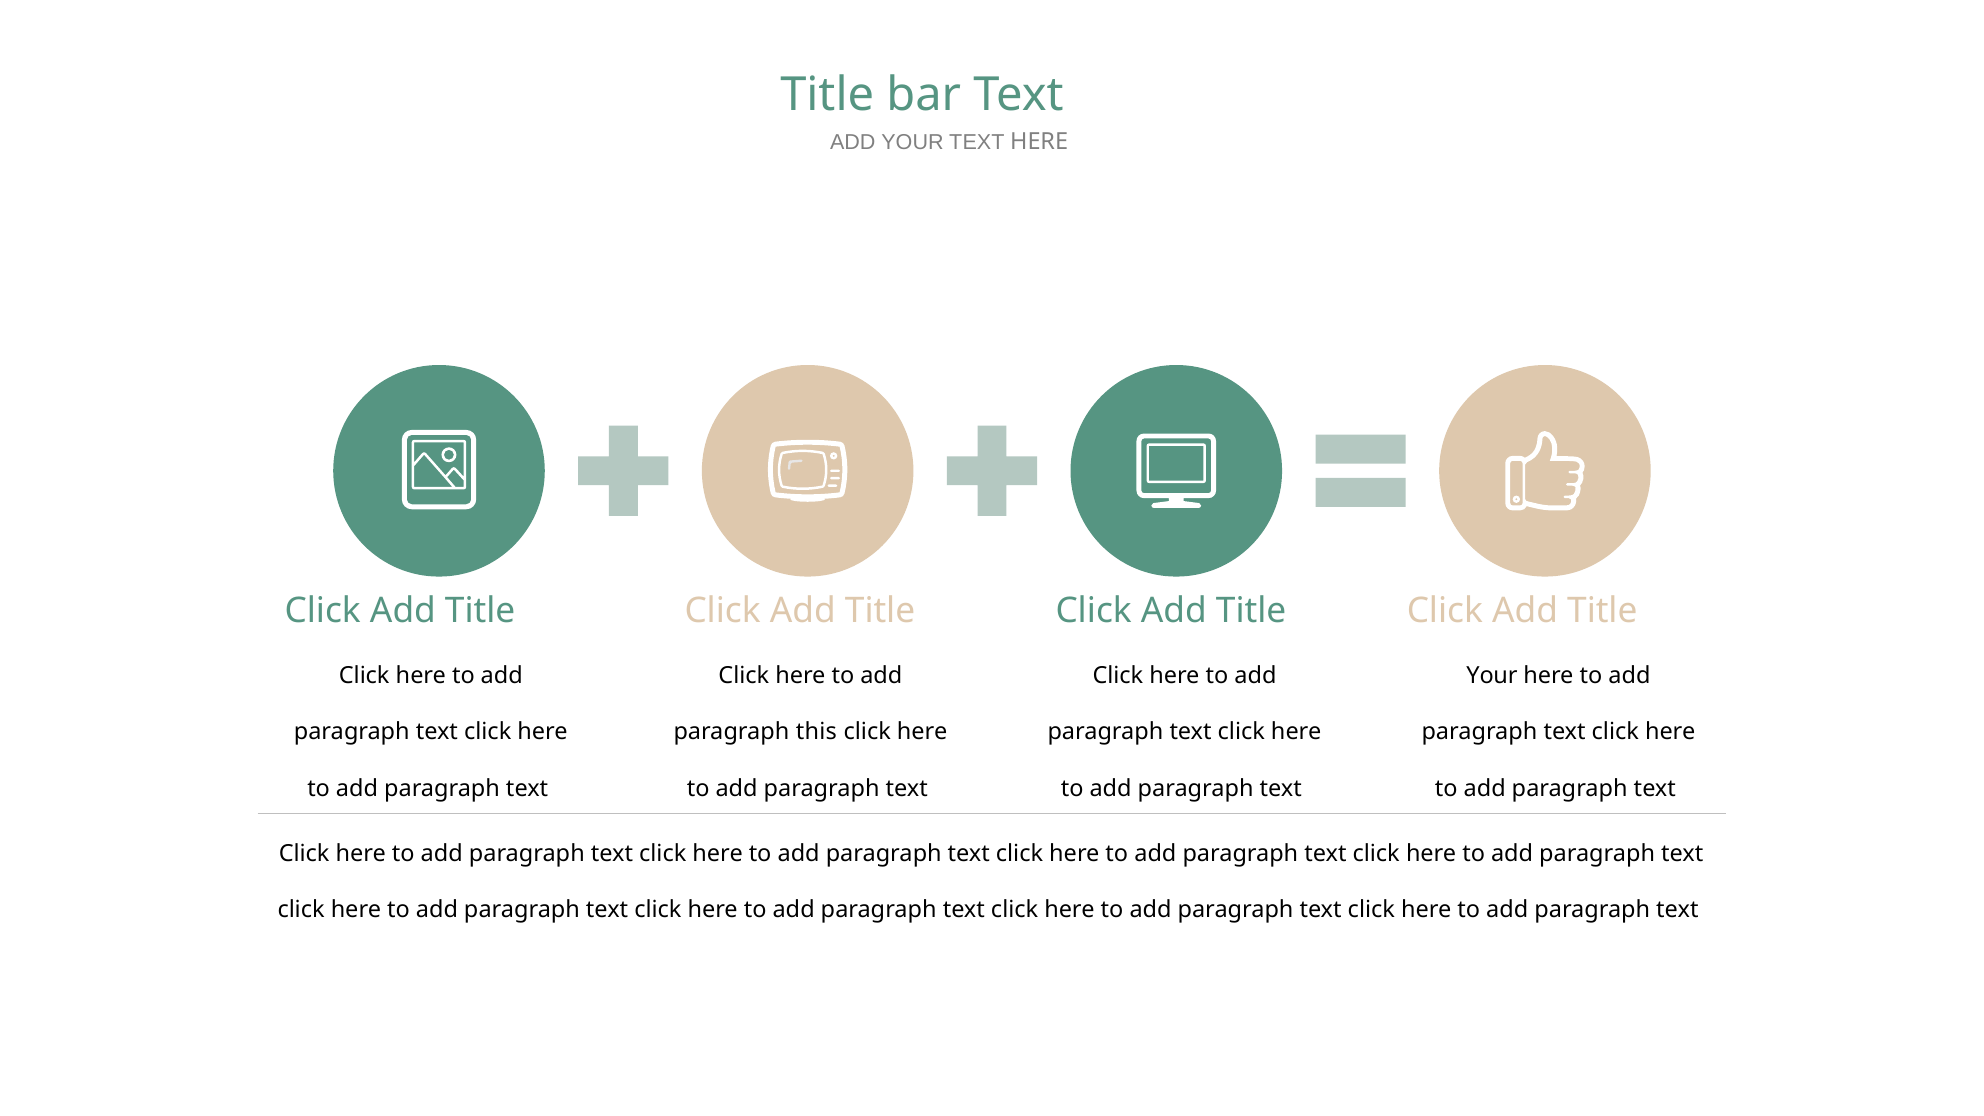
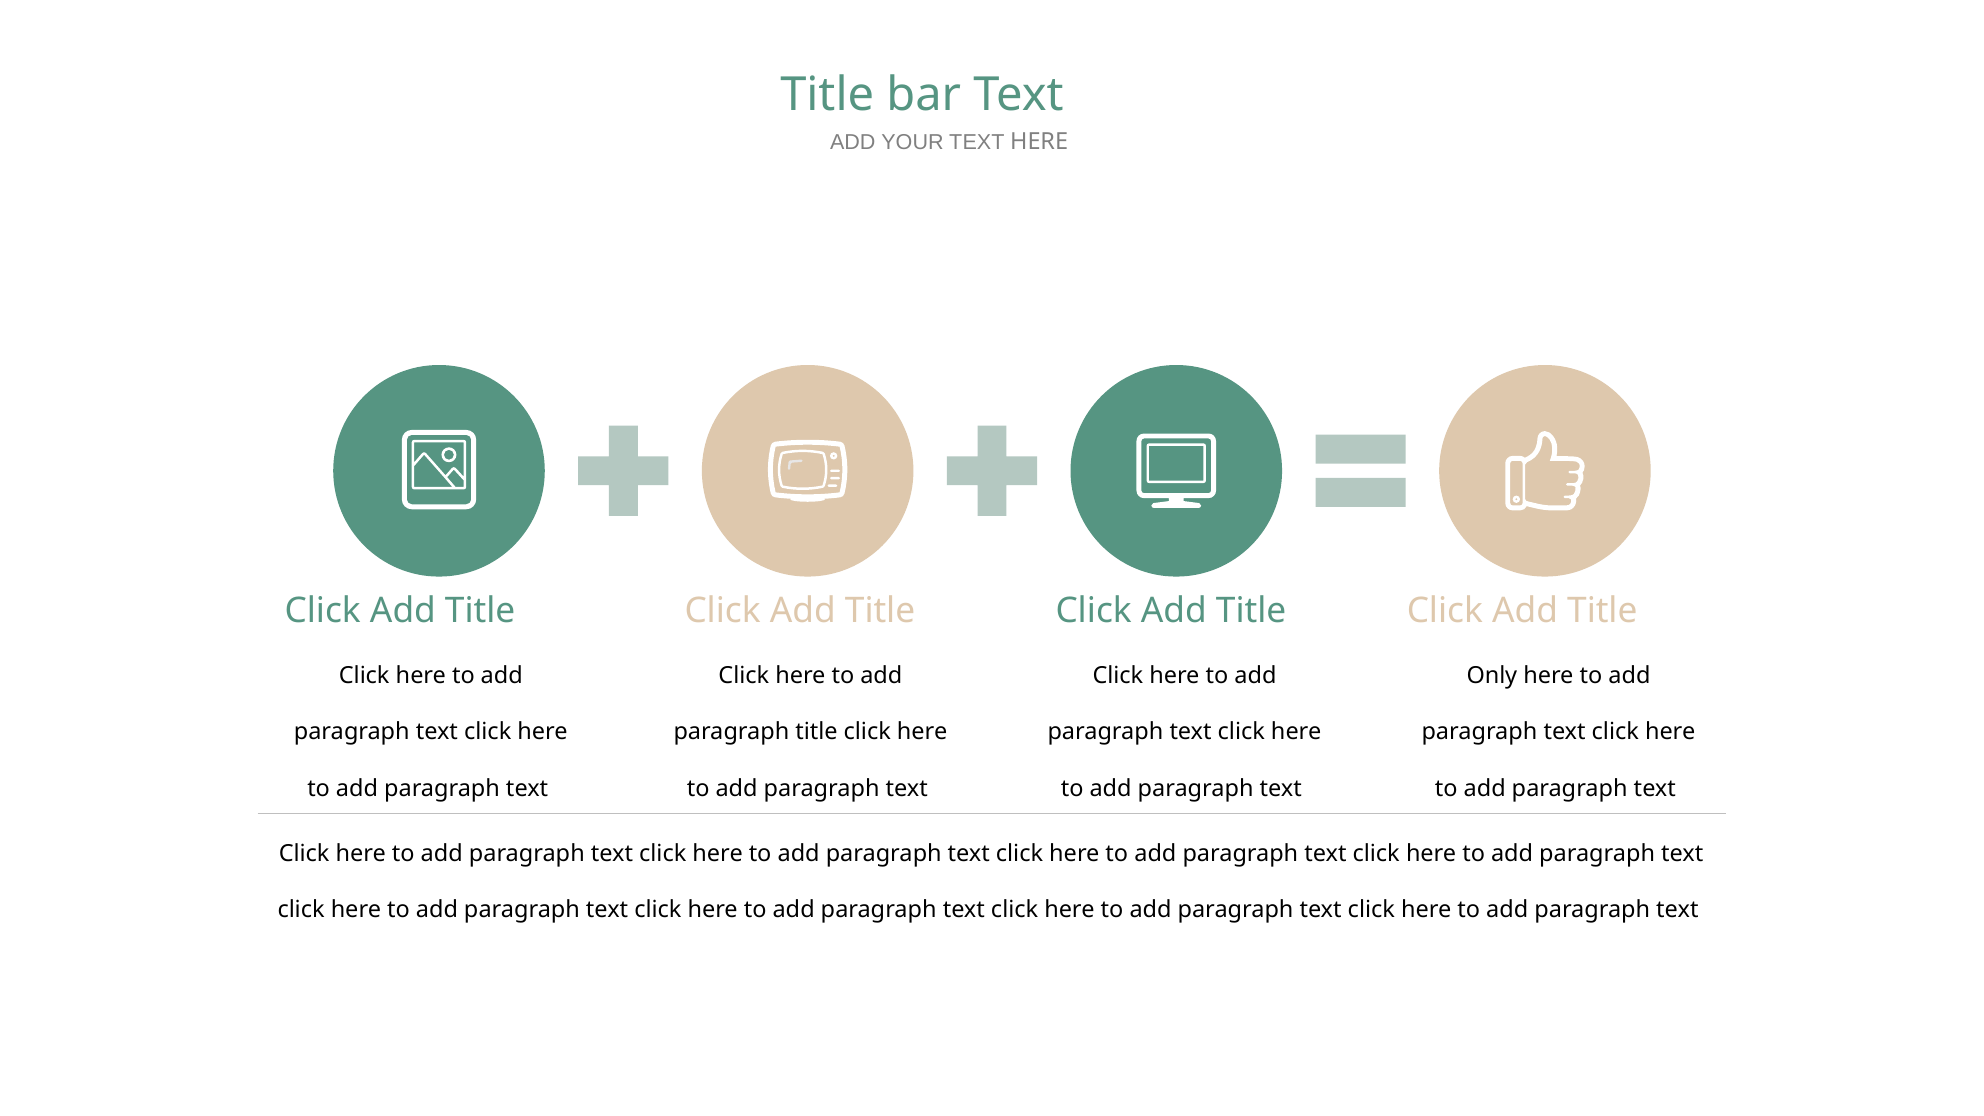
Your at (1492, 675): Your -> Only
paragraph this: this -> title
